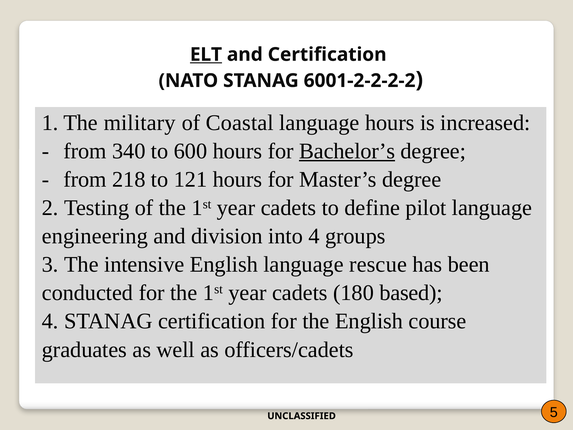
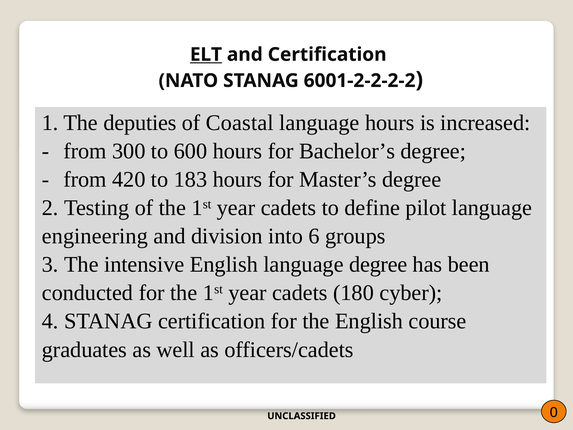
military: military -> deputies
340: 340 -> 300
Bachelor’s underline: present -> none
218: 218 -> 420
121: 121 -> 183
into 4: 4 -> 6
language rescue: rescue -> degree
based: based -> cyber
5: 5 -> 0
